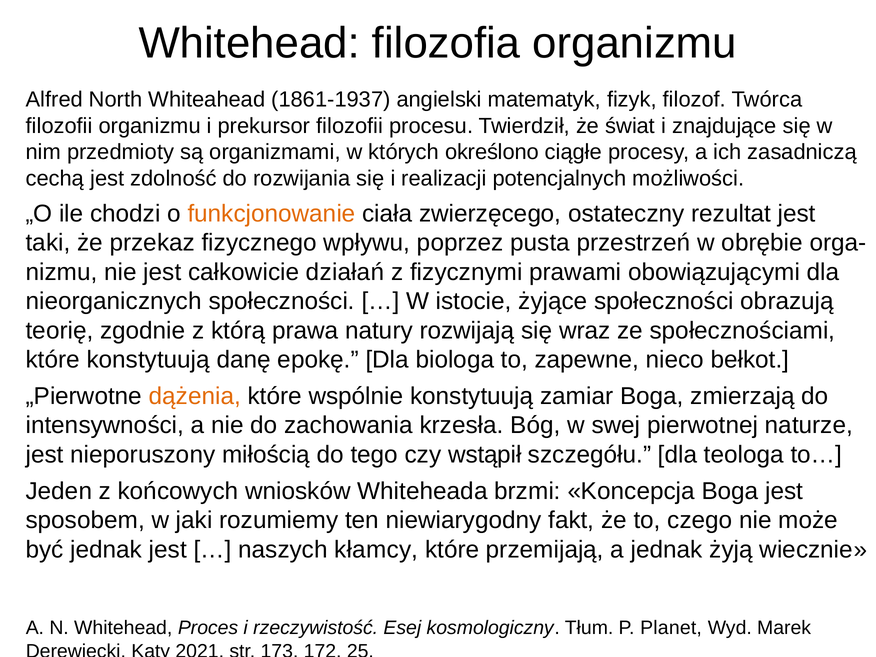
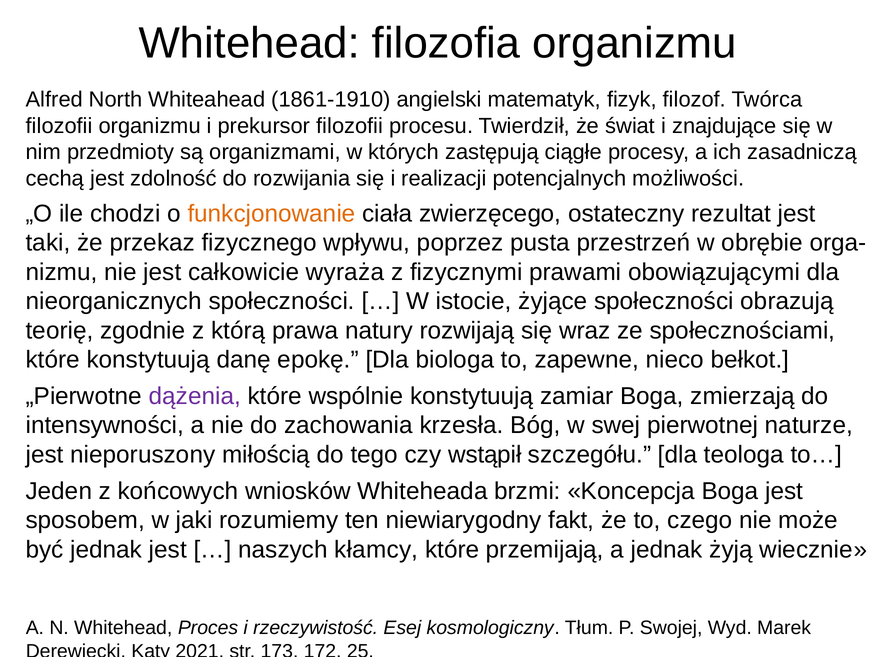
1861-1937: 1861-1937 -> 1861-1910
określono: określono -> zastępują
działań: działań -> wyraża
dążenia colour: orange -> purple
Planet: Planet -> Swojej
